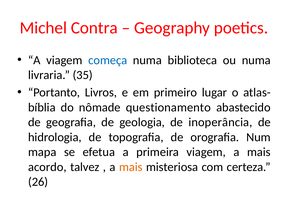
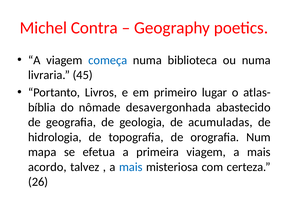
35: 35 -> 45
questionamento: questionamento -> desavergonhada
inoperância: inoperância -> acumuladas
mais at (131, 167) colour: orange -> blue
